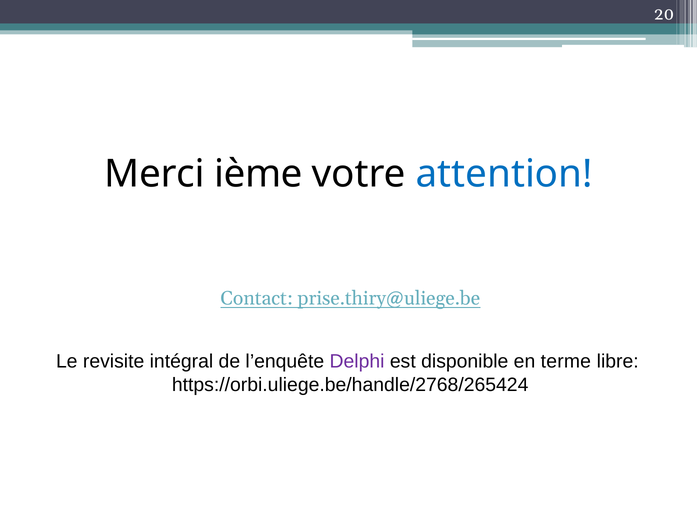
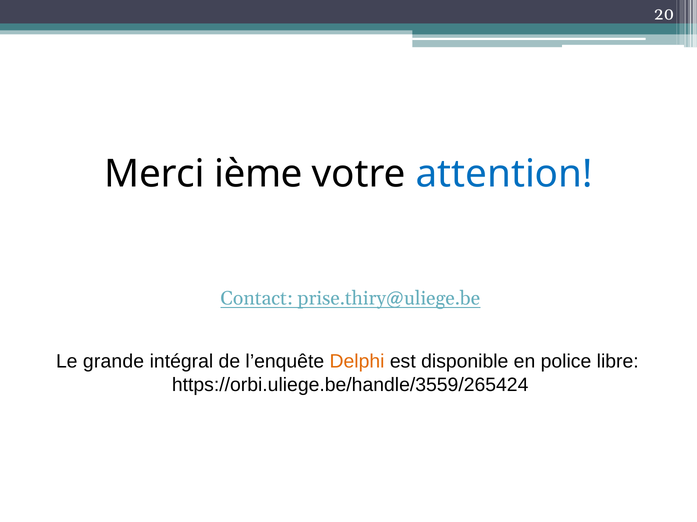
revisite: revisite -> grande
Delphi colour: purple -> orange
terme: terme -> police
https://orbi.uliege.be/handle/2768/265424: https://orbi.uliege.be/handle/2768/265424 -> https://orbi.uliege.be/handle/3559/265424
